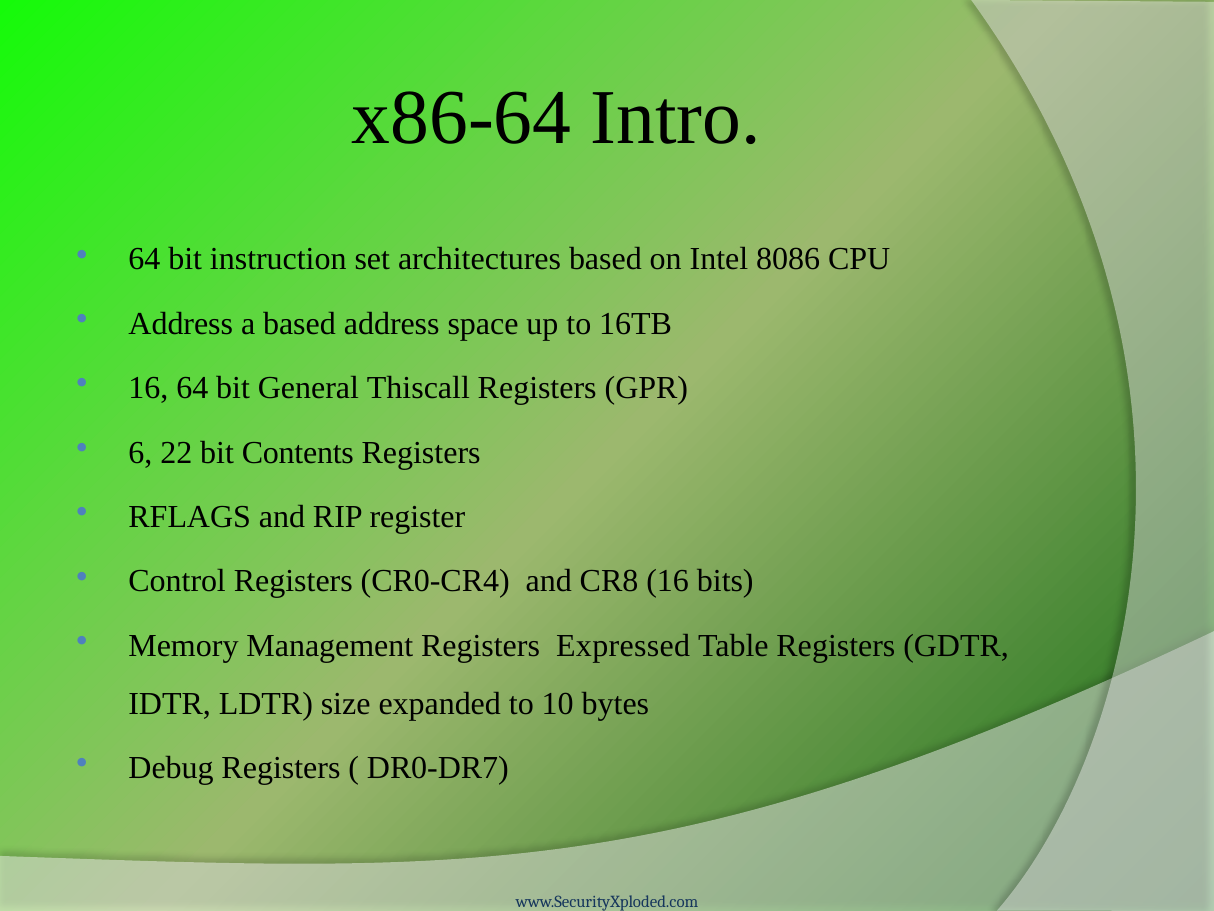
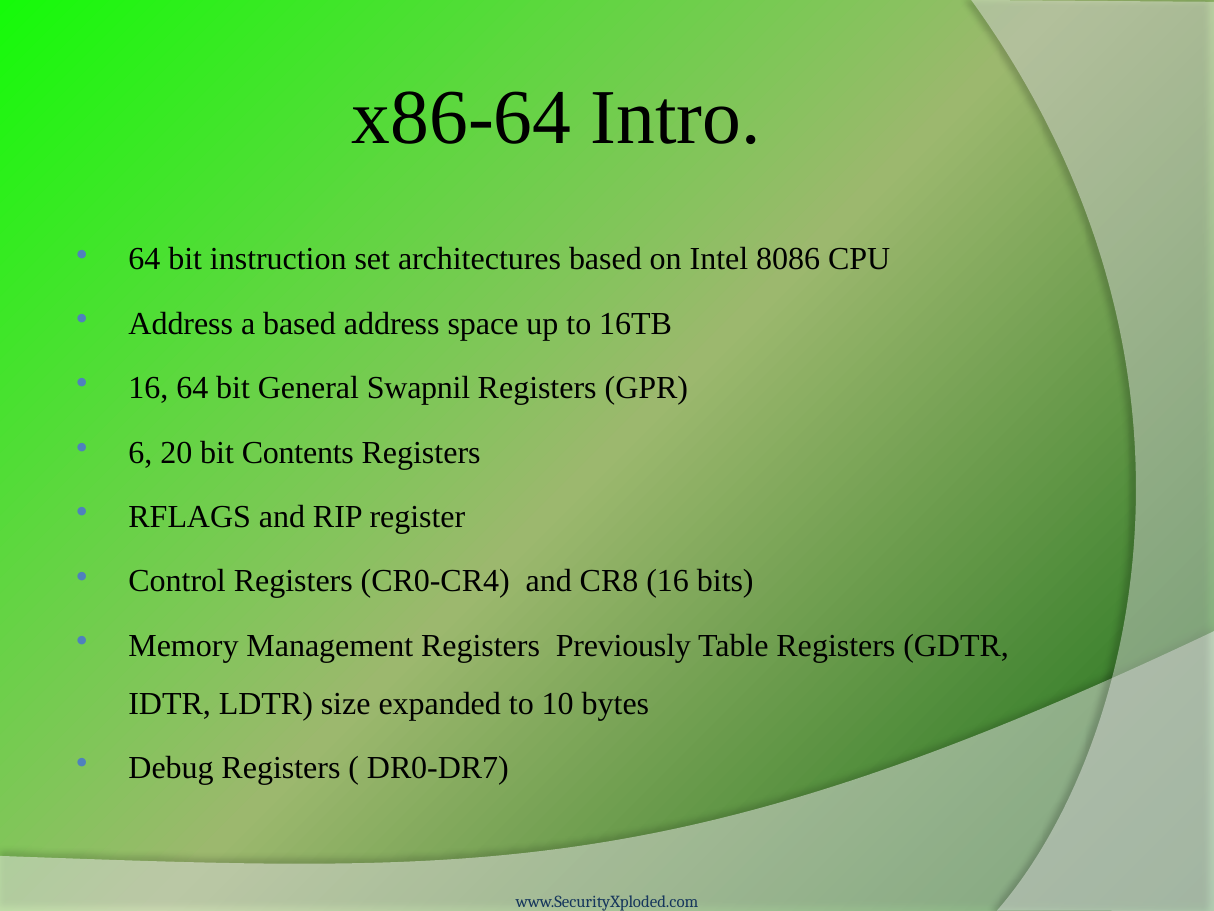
Thiscall: Thiscall -> Swapnil
22: 22 -> 20
Expressed: Expressed -> Previously
